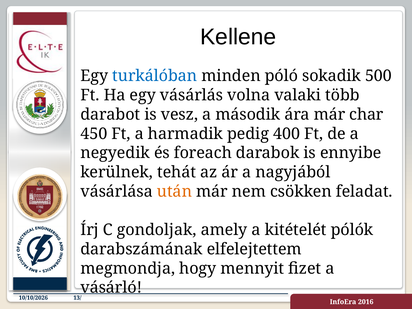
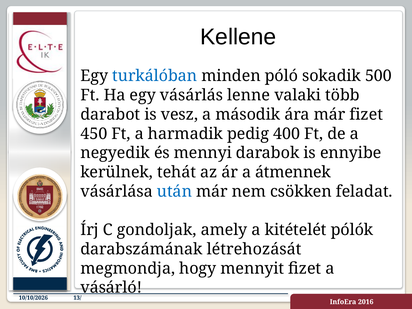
volna: volna -> lenne
már char: char -> fizet
foreach: foreach -> mennyi
nagyjából: nagyjából -> átmennek
után colour: orange -> blue
elfelejtettem: elfelejtettem -> létrehozását
